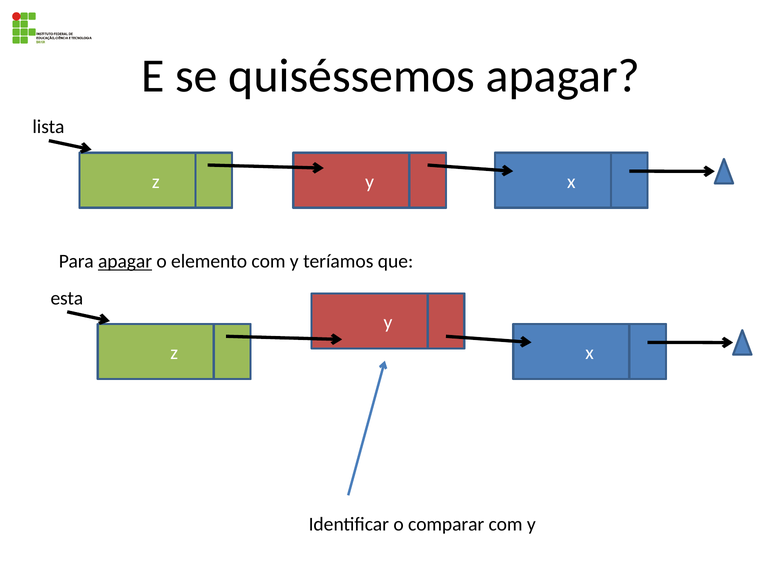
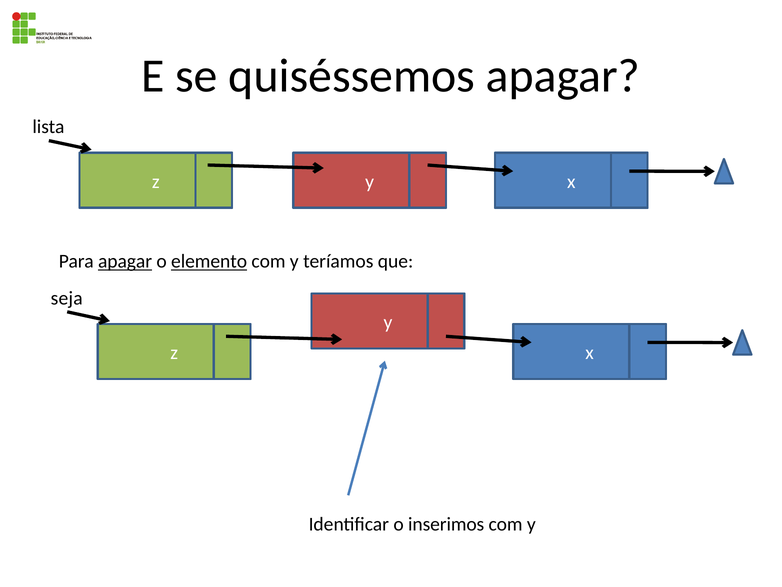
elemento underline: none -> present
esta: esta -> seja
comparar: comparar -> inserimos
